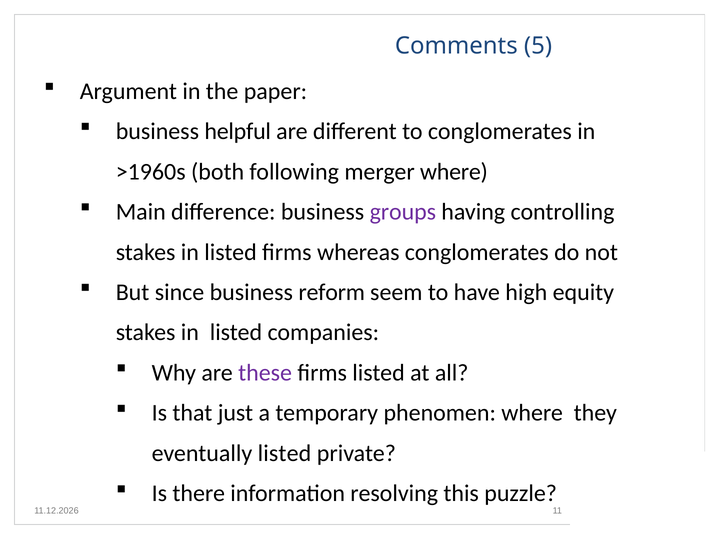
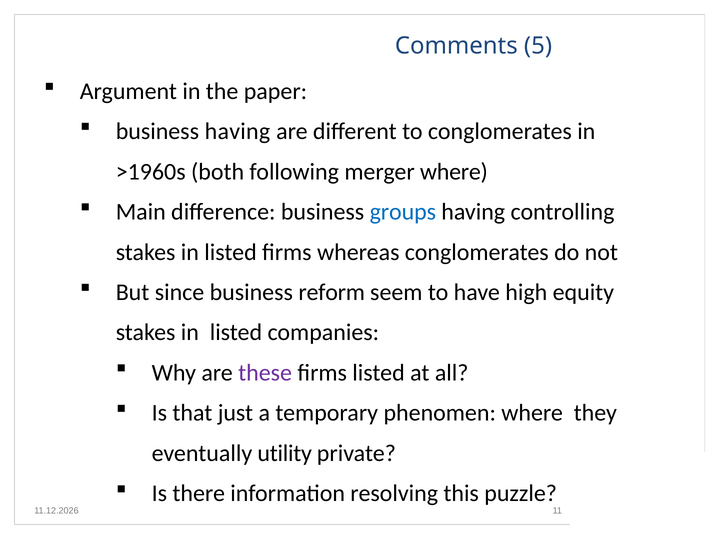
business helpful: helpful -> having
groups colour: purple -> blue
eventually listed: listed -> utility
